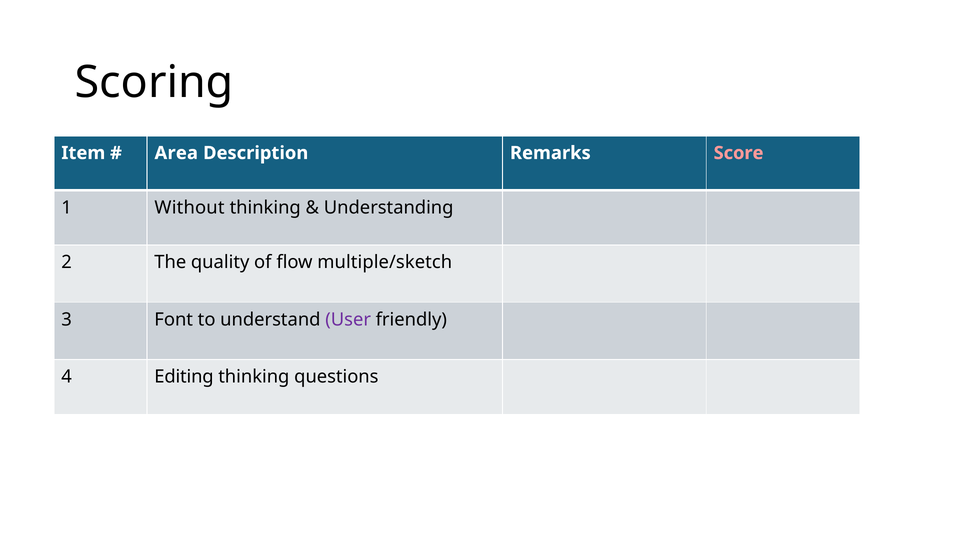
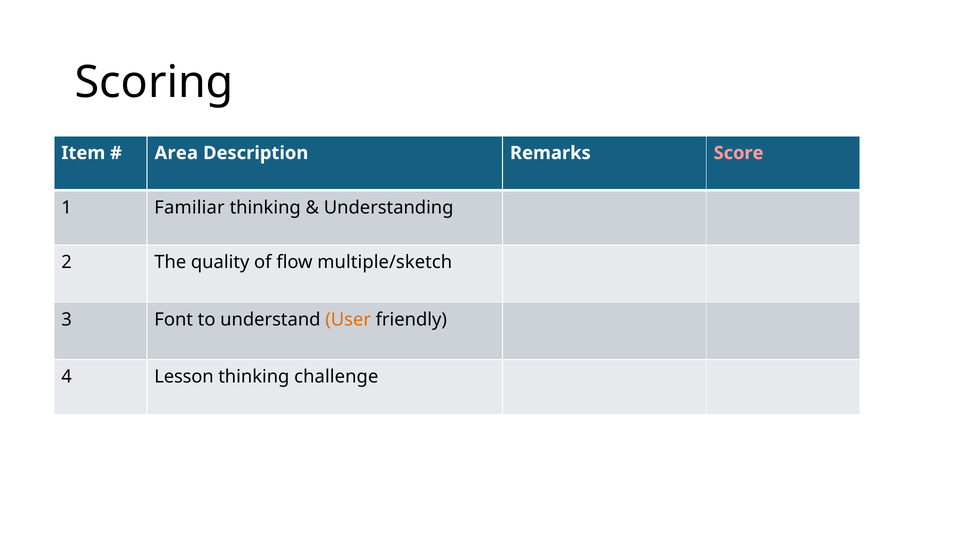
Without: Without -> Familiar
User colour: purple -> orange
Editing: Editing -> Lesson
questions: questions -> challenge
